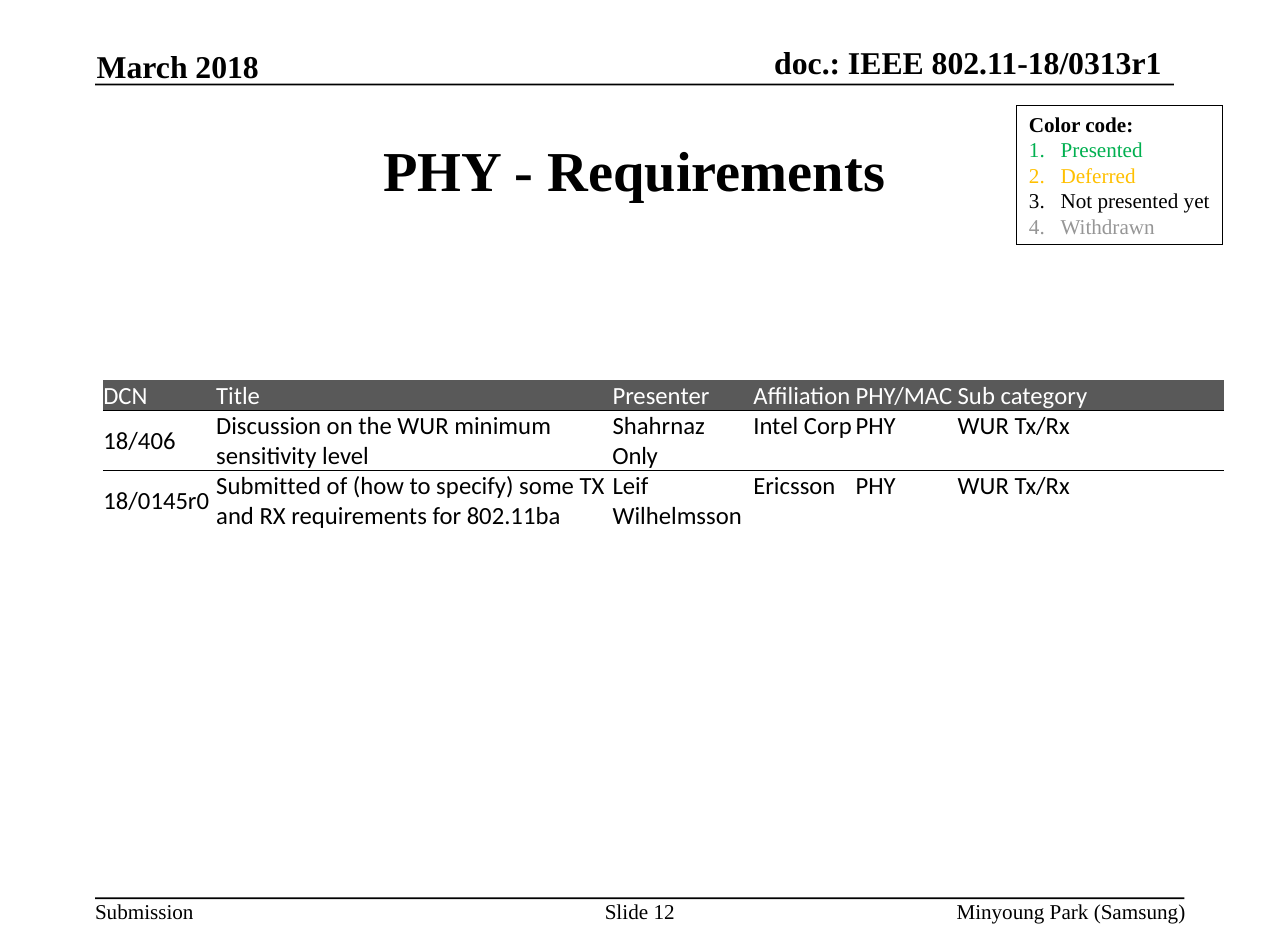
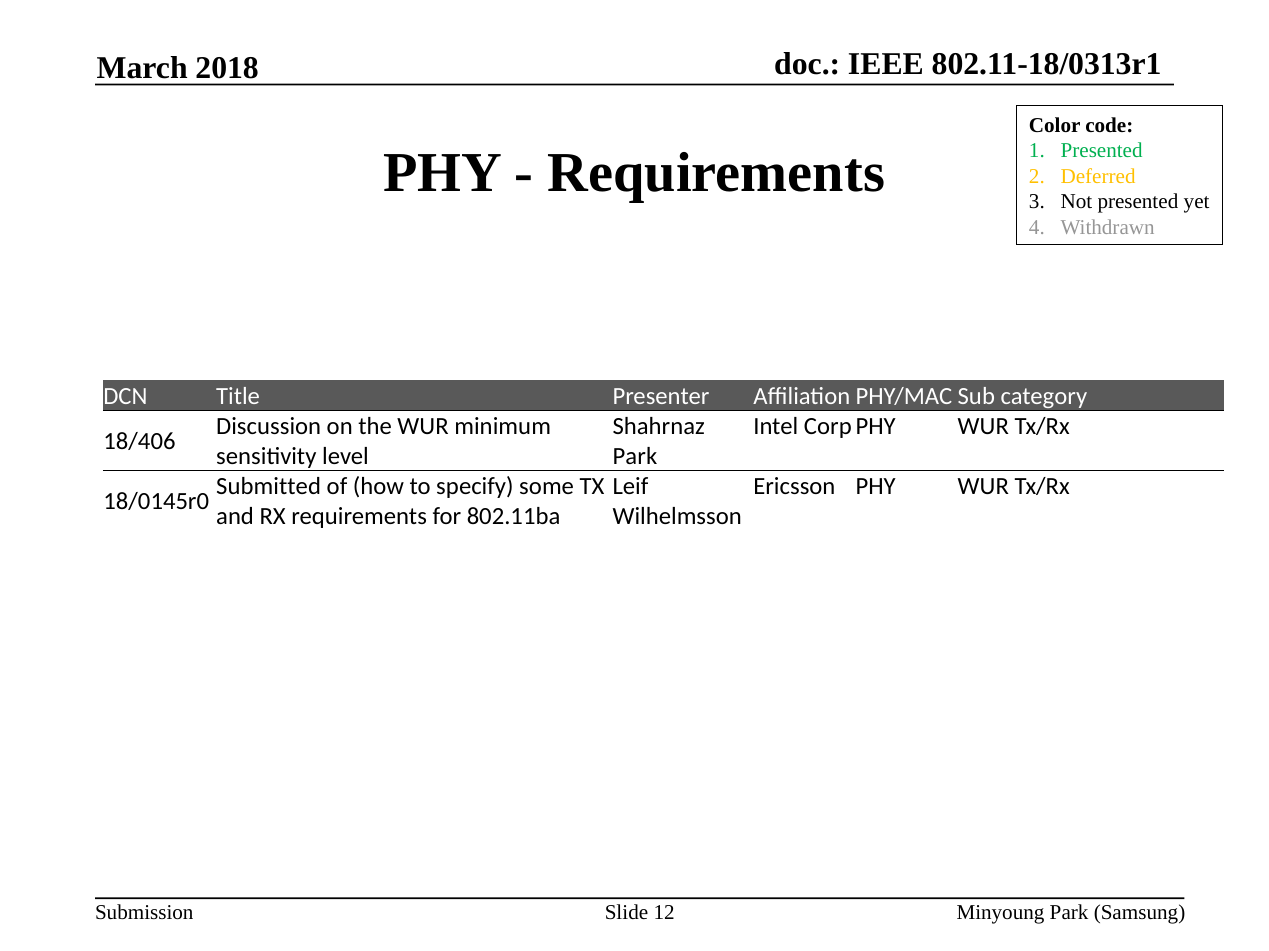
Only at (635, 457): Only -> Park
